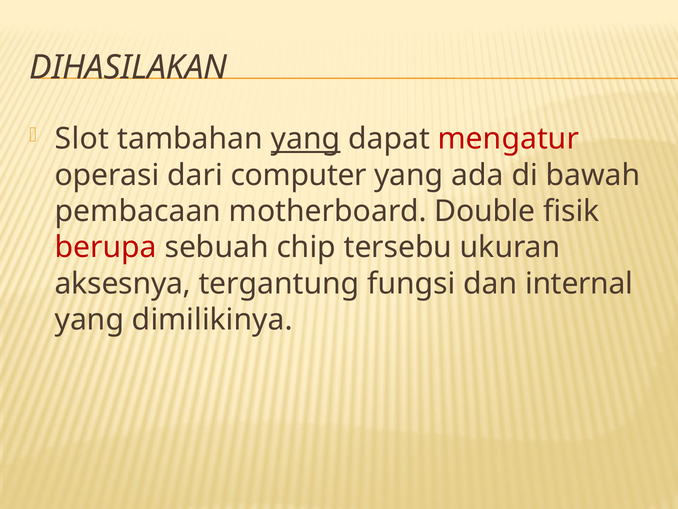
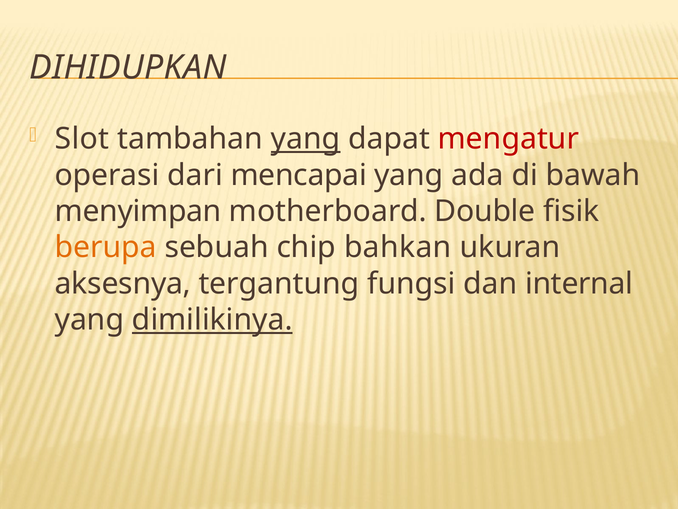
DIHASILAKAN: DIHASILAKAN -> DIHIDUPKAN
computer: computer -> mencapai
pembacaan: pembacaan -> menyimpan
berupa colour: red -> orange
tersebu: tersebu -> bahkan
dimilikinya underline: none -> present
